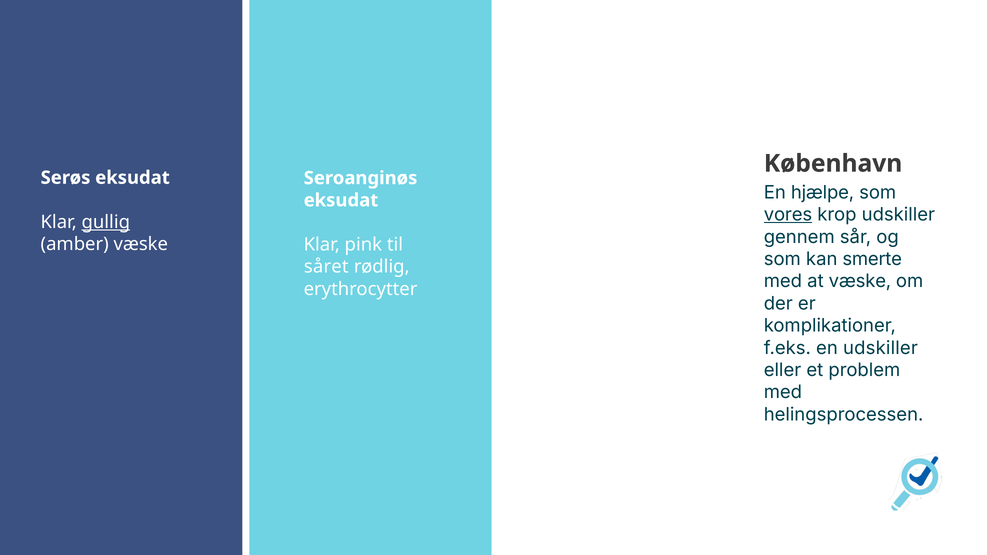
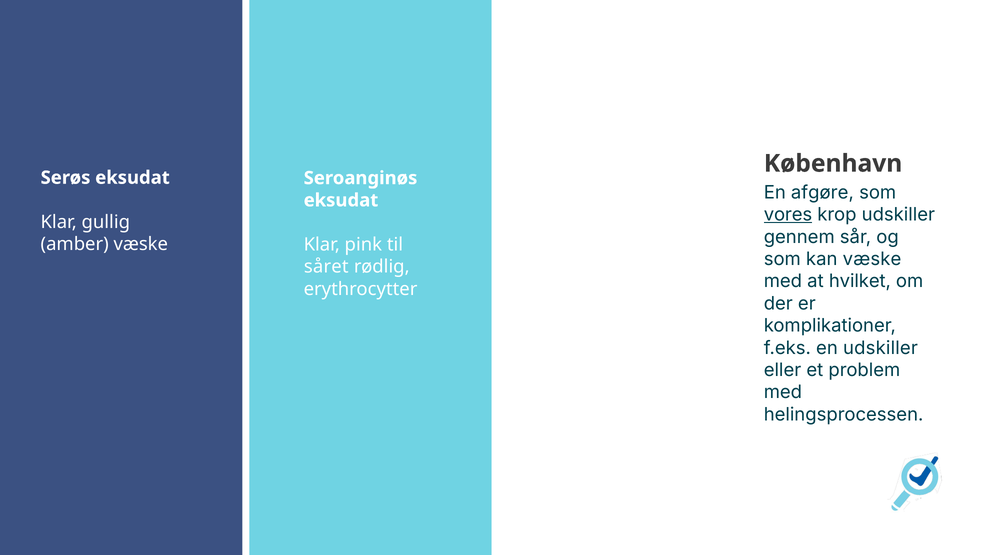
hjælpe: hjælpe -> afgøre
gullig underline: present -> none
kan smerte: smerte -> væske
at væske: væske -> hvilket
